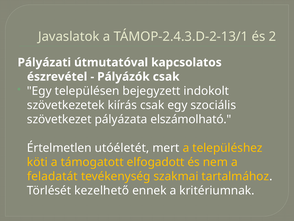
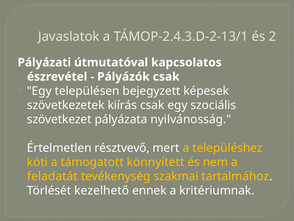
indokolt: indokolt -> képesek
elszámolható: elszámolható -> nyilvánosság
utóéletét: utóéletét -> résztvevő
elfogadott: elfogadott -> könnyített
